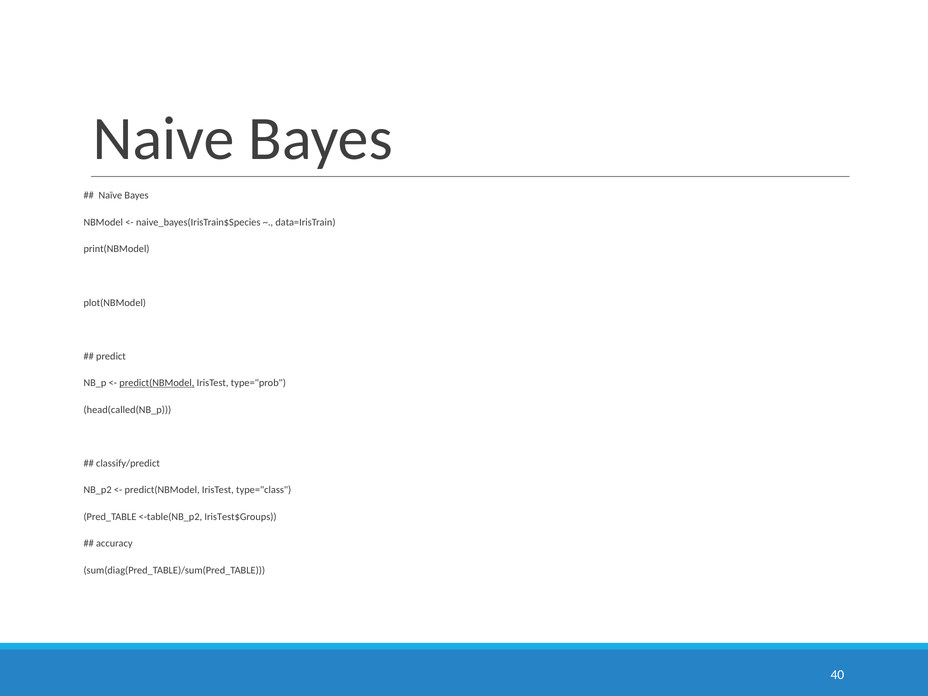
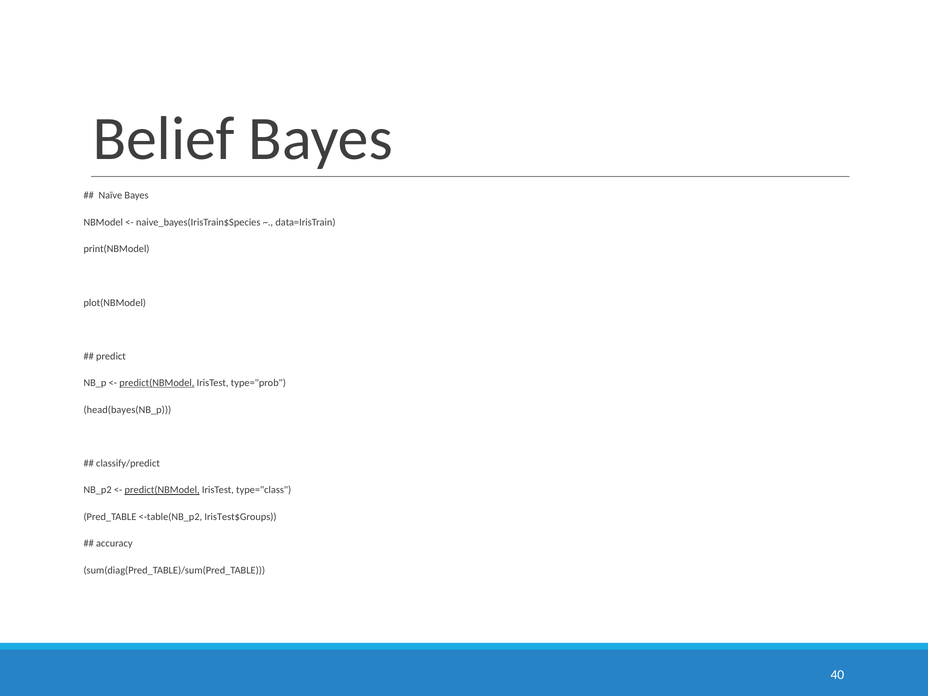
Naive: Naive -> Belief
head(called(NB_p: head(called(NB_p -> head(bayes(NB_p
predict(NBModel at (162, 490) underline: none -> present
